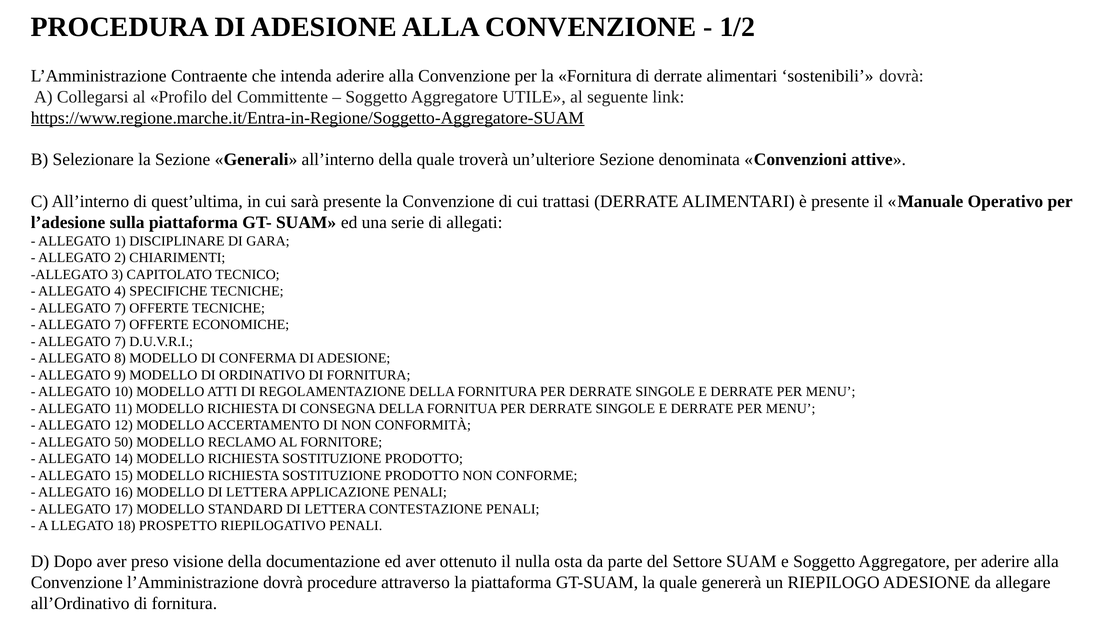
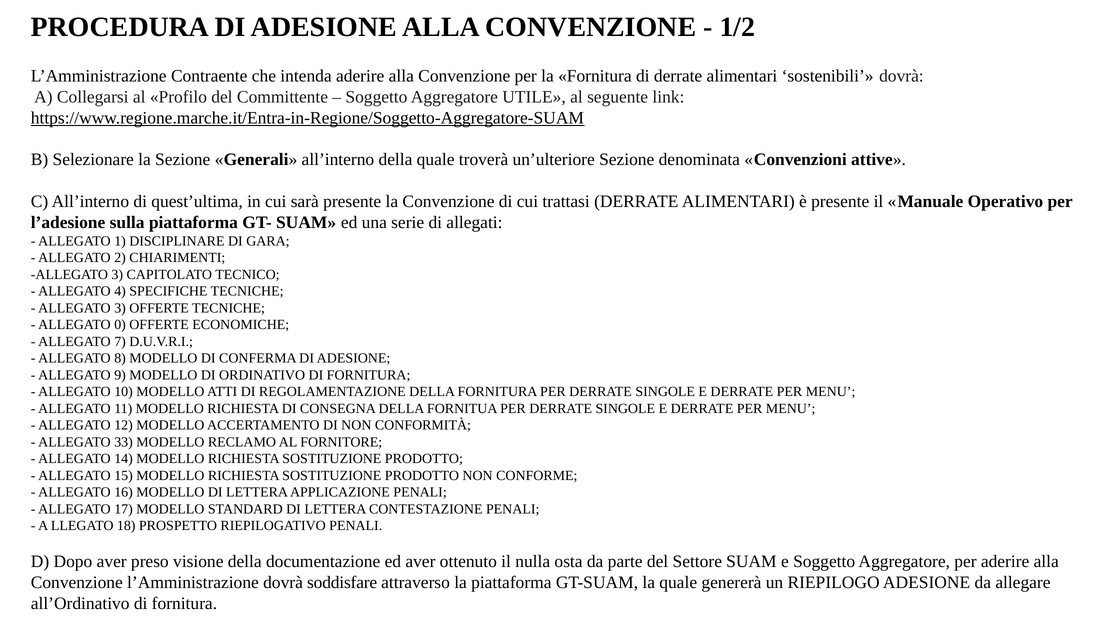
7 at (120, 308): 7 -> 3
7 at (120, 325): 7 -> 0
50: 50 -> 33
procedure: procedure -> soddisfare
